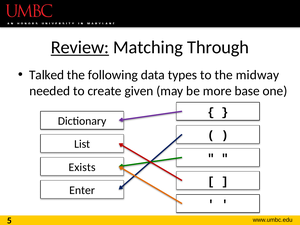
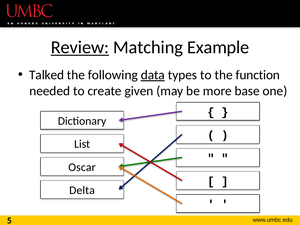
Through: Through -> Example
data underline: none -> present
midway: midway -> function
Exists: Exists -> Oscar
Enter: Enter -> Delta
